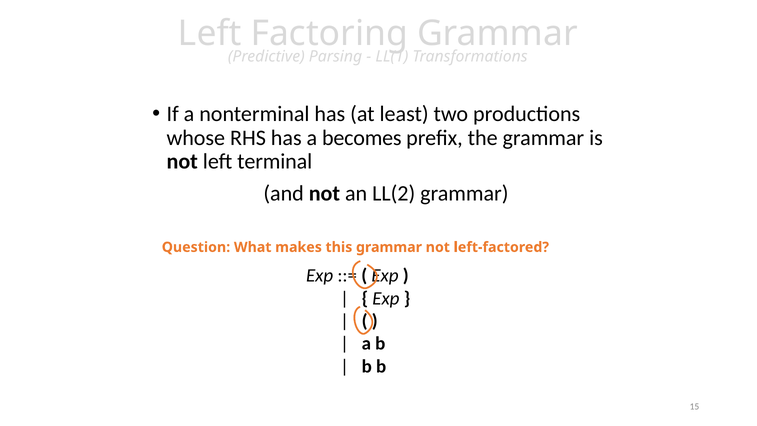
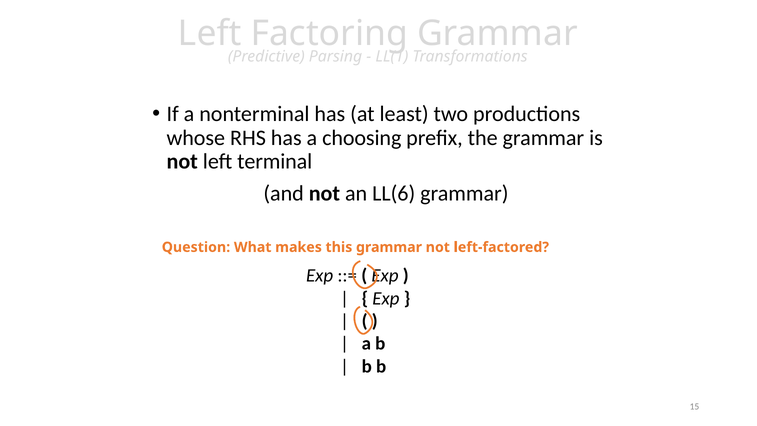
becomes: becomes -> choosing
LL(2: LL(2 -> LL(6
